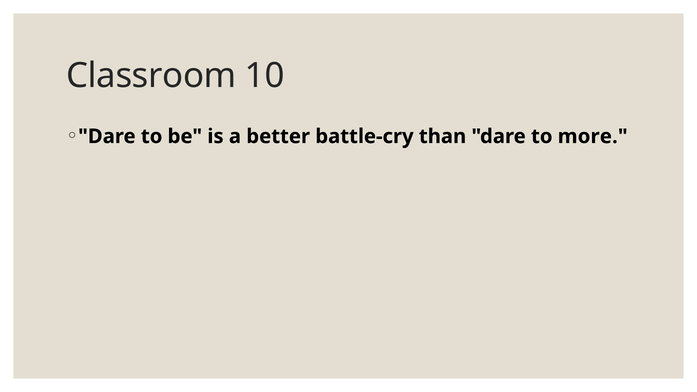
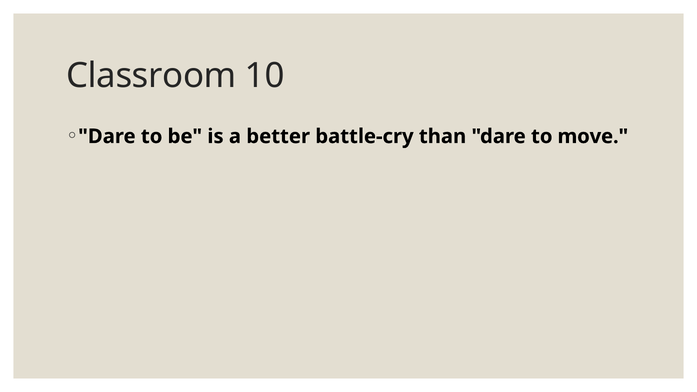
more: more -> move
